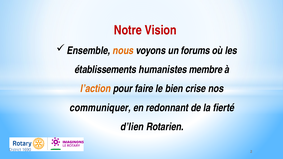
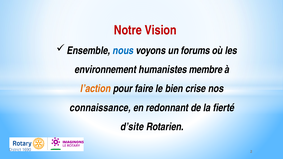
nous colour: orange -> blue
établissements: établissements -> environnement
communiquer: communiquer -> connaissance
d’lien: d’lien -> d’site
